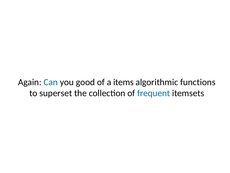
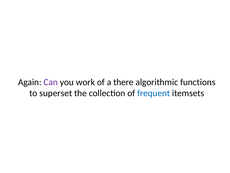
Can colour: blue -> purple
good: good -> work
items: items -> there
